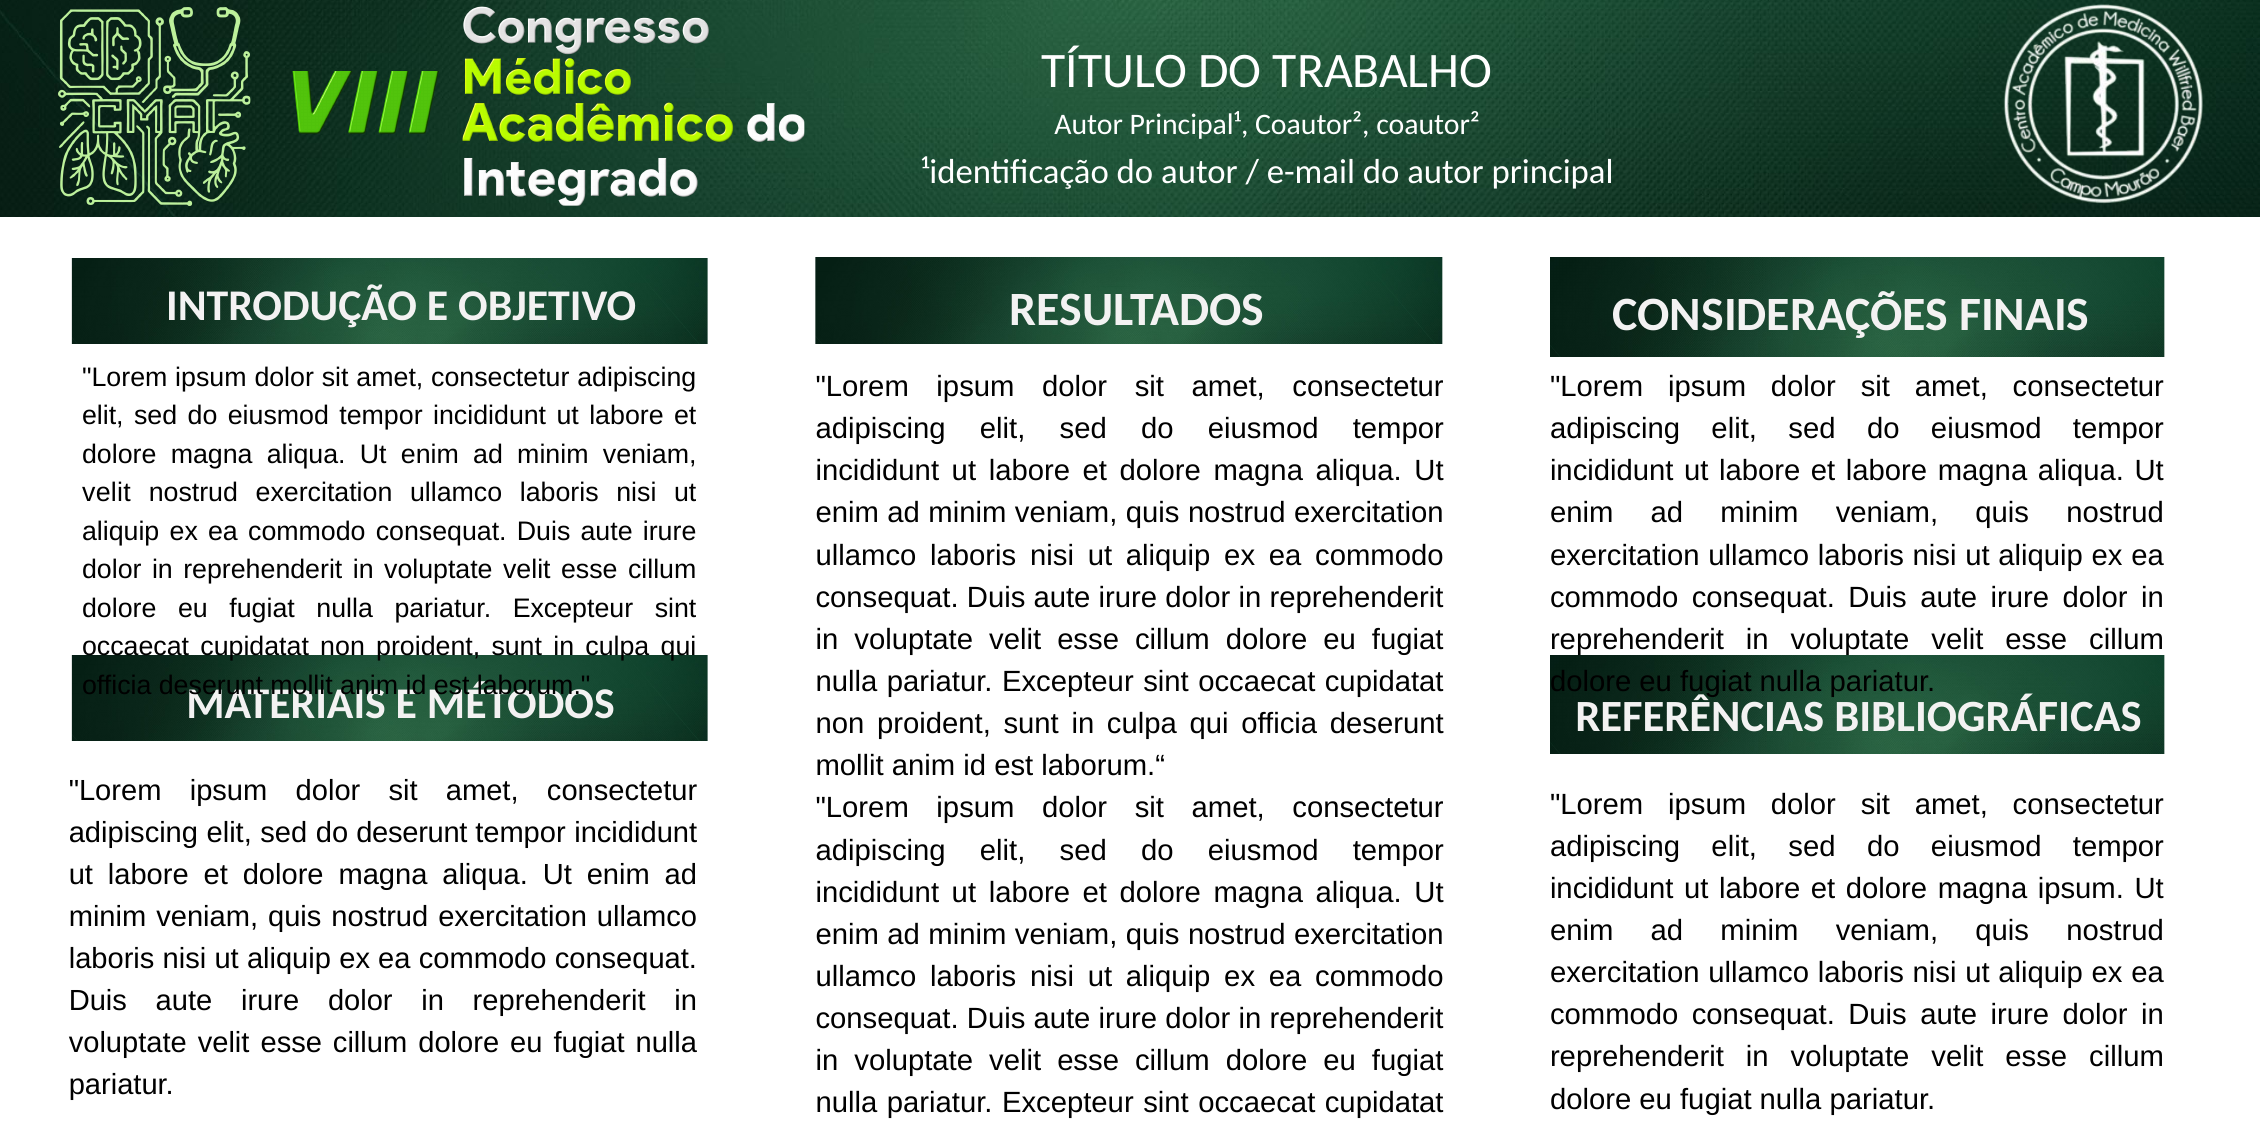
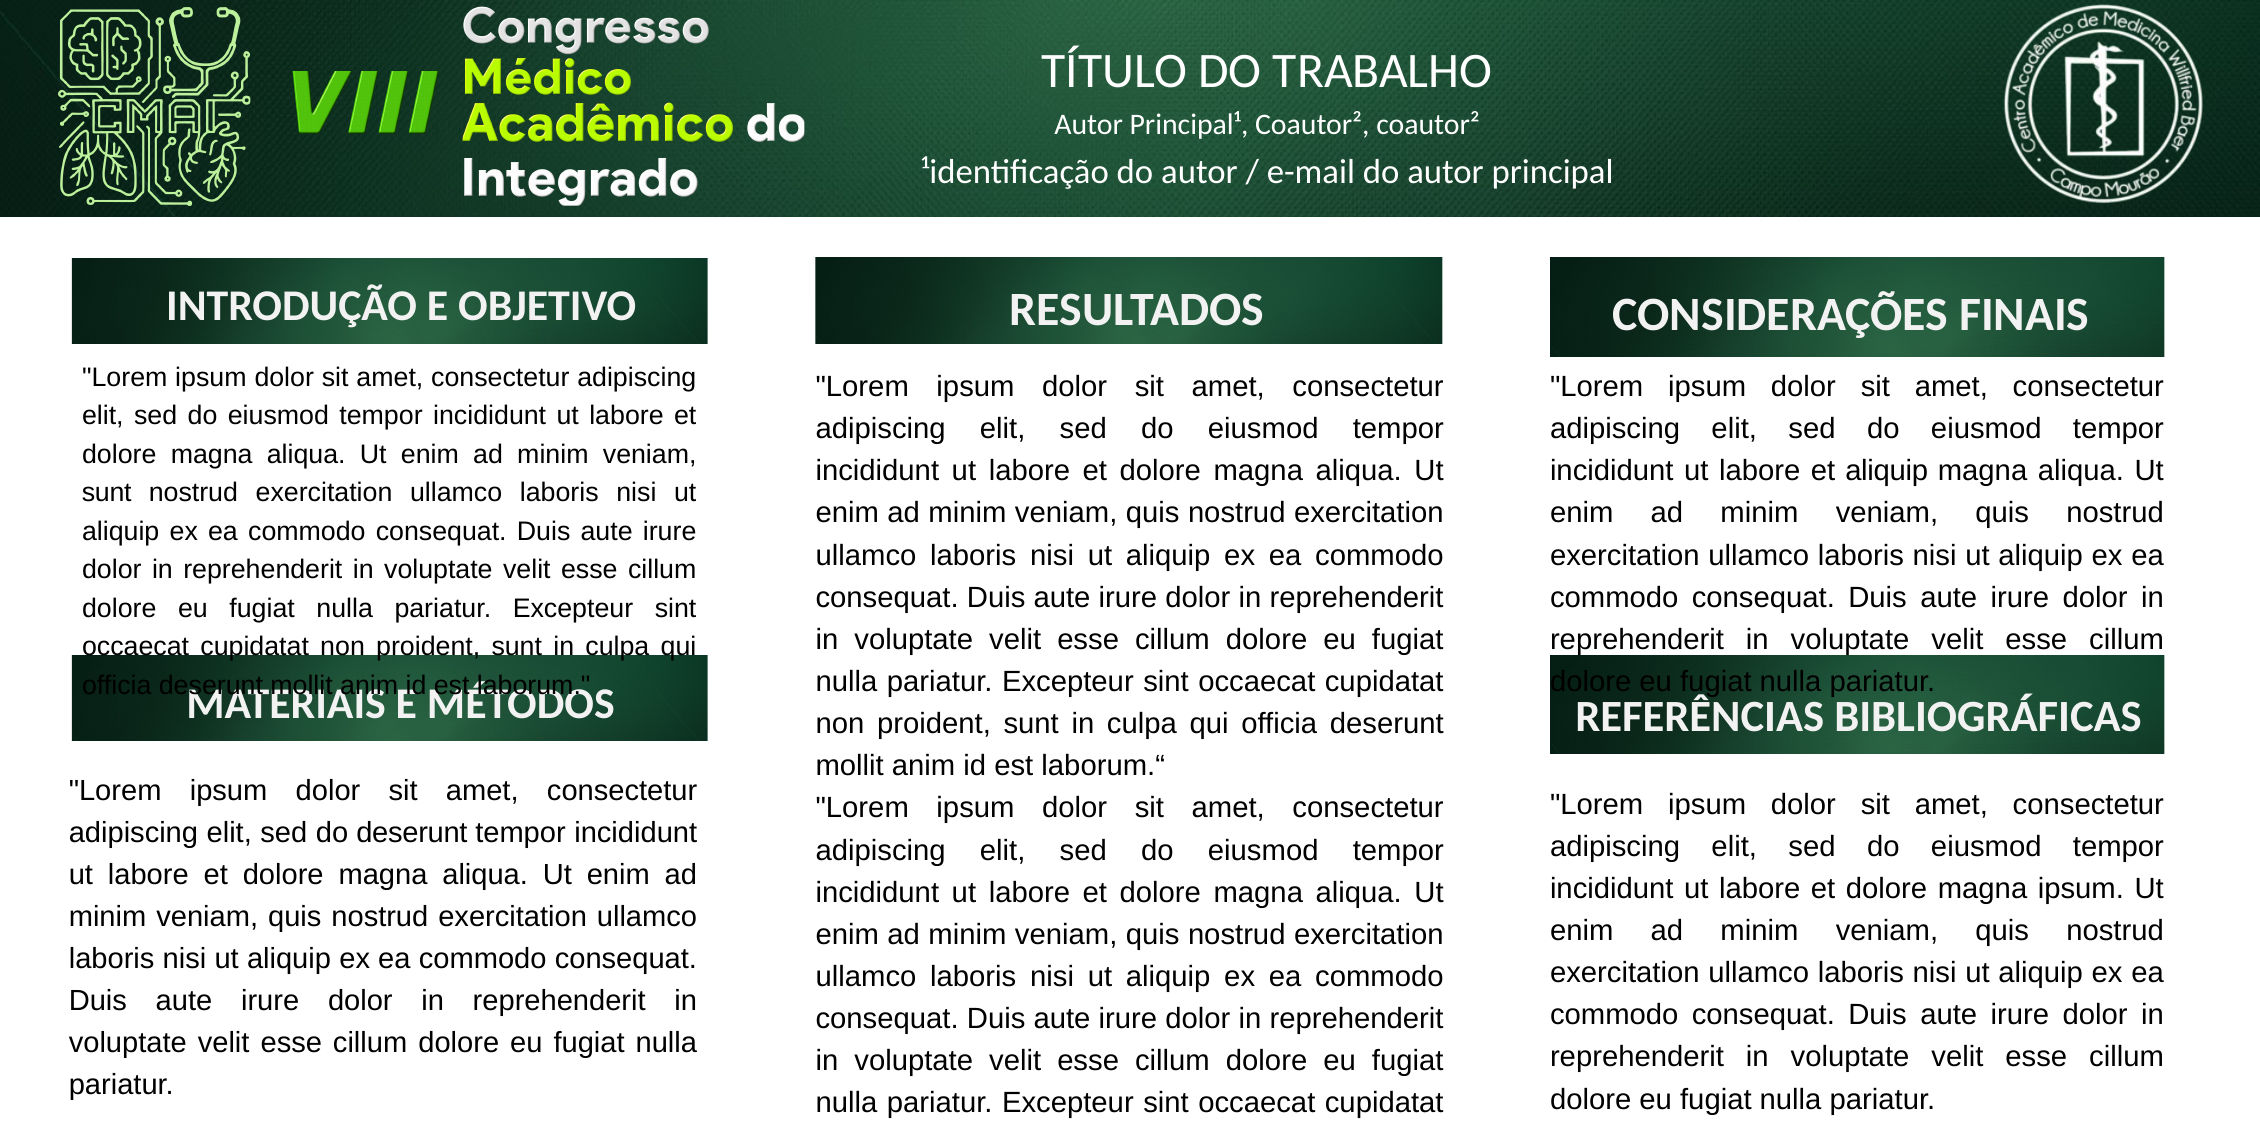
et labore: labore -> aliquip
velit at (106, 493): velit -> sunt
